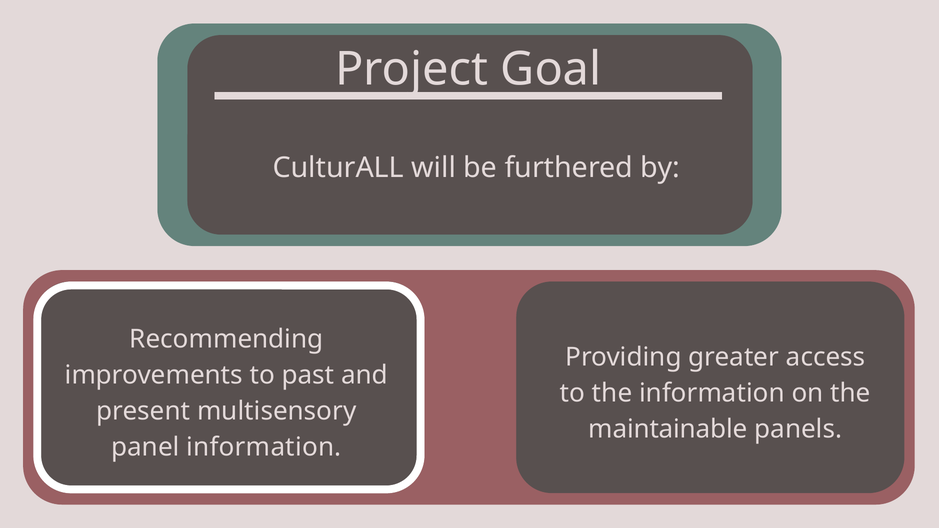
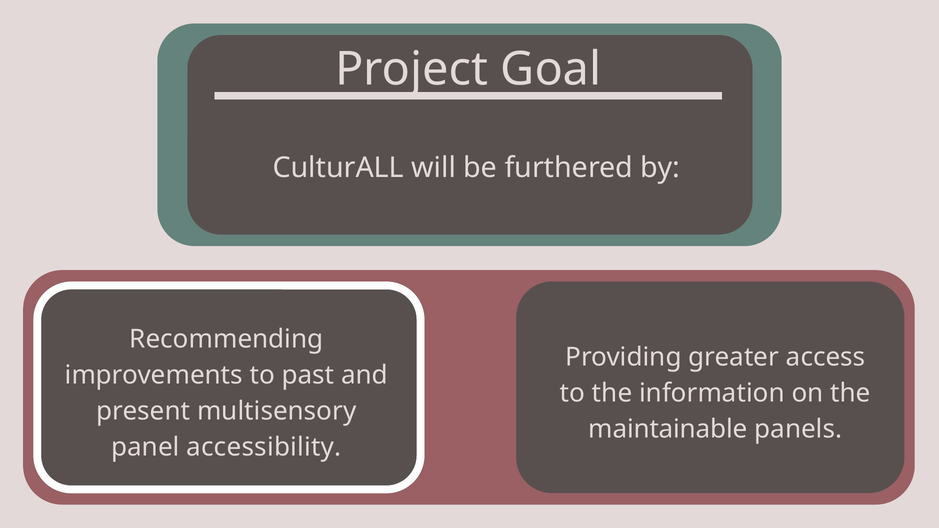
panel information: information -> accessibility
